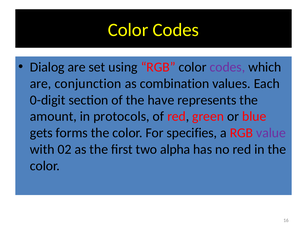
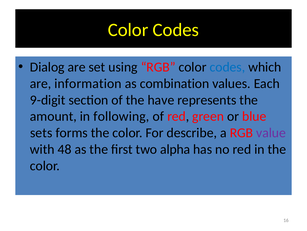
codes at (227, 67) colour: purple -> blue
conjunction: conjunction -> information
0-digit: 0-digit -> 9-digit
protocols: protocols -> following
gets: gets -> sets
specifies: specifies -> describe
02: 02 -> 48
